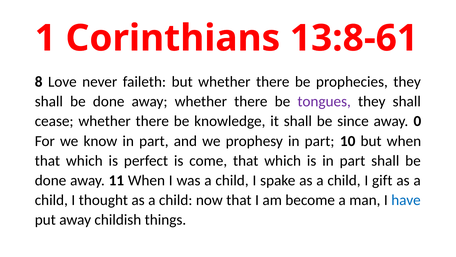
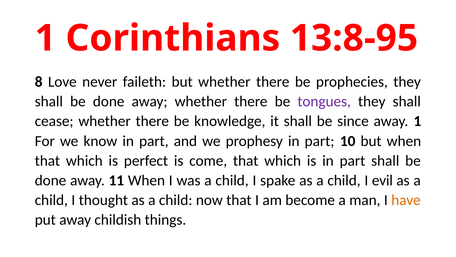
13:8-61: 13:8-61 -> 13:8-95
away 0: 0 -> 1
gift: gift -> evil
have colour: blue -> orange
